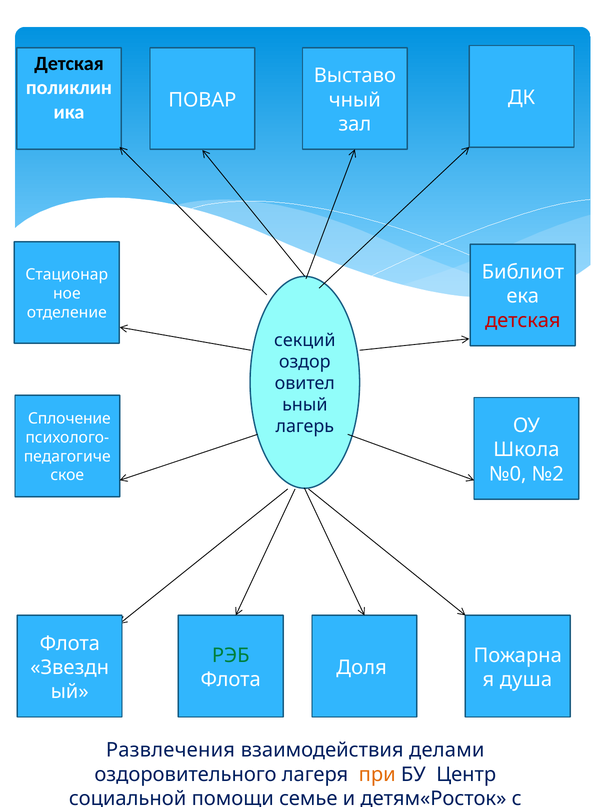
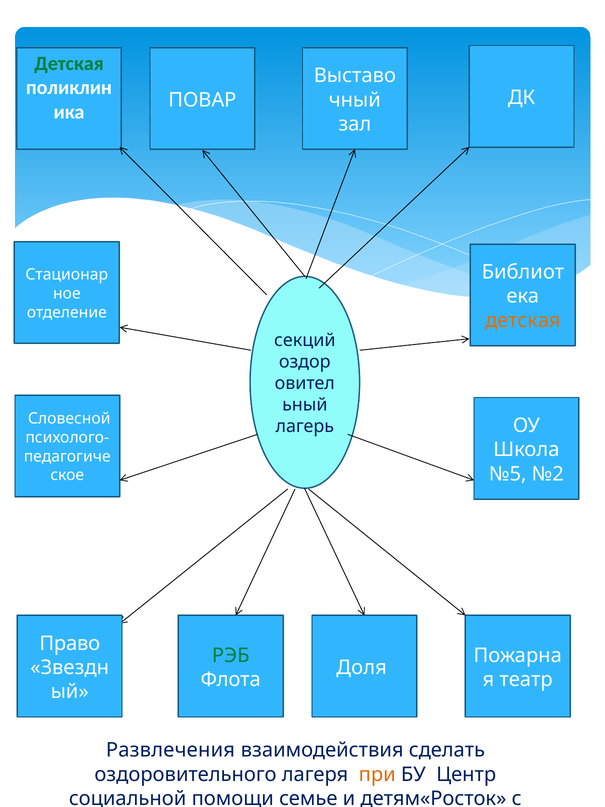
Детская at (69, 64) colour: black -> green
детская at (523, 320) colour: red -> orange
Сплочение: Сплочение -> Словесной
№0: №0 -> №5
Флота at (70, 643): Флота -> Право
душа: душа -> театр
делами: делами -> сделать
